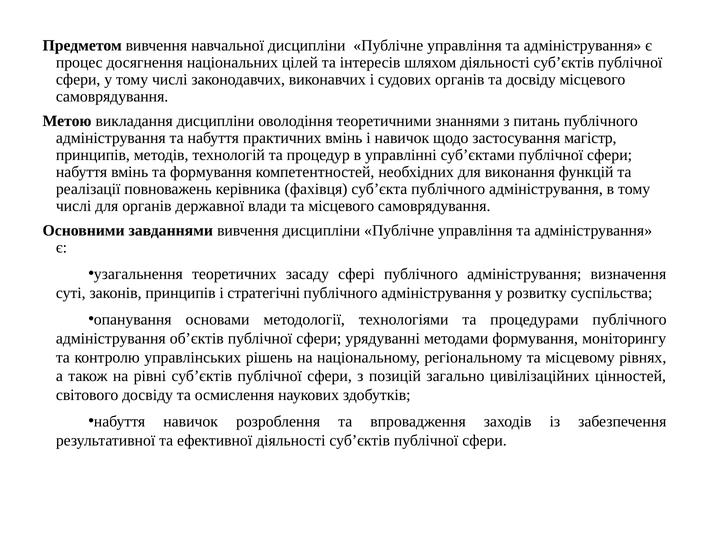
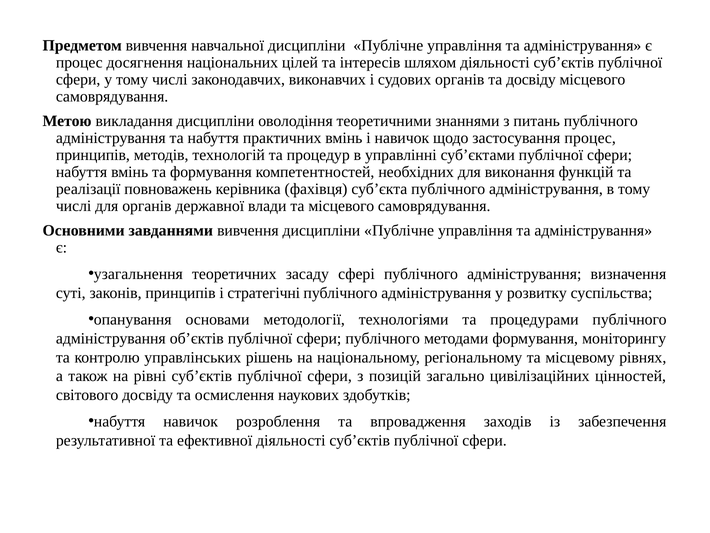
застосування магістр: магістр -> процес
сфери урядуванні: урядуванні -> публічного
